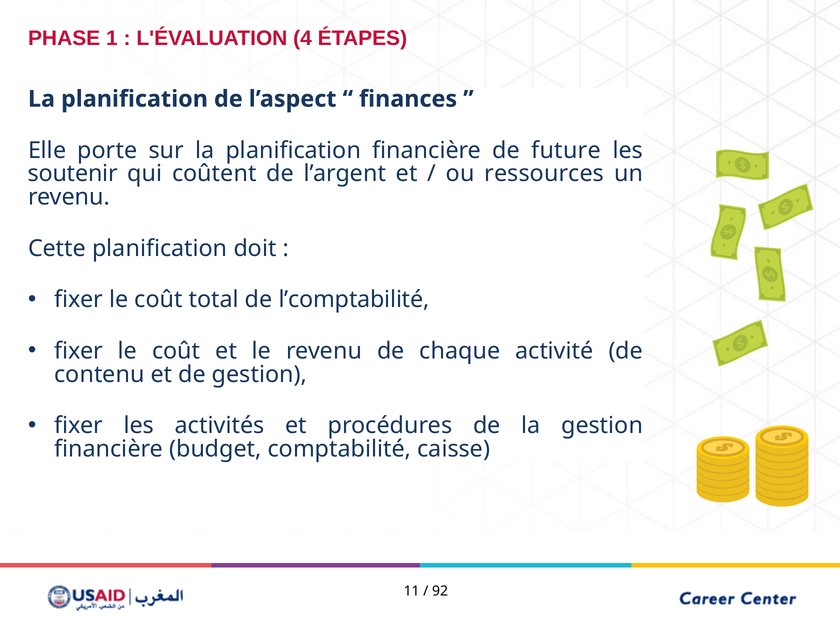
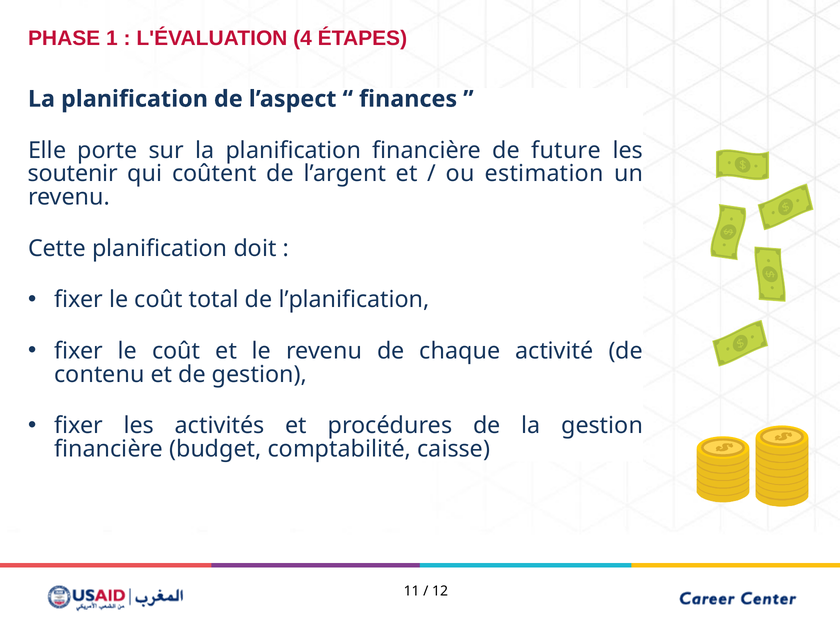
ressources: ressources -> estimation
l’comptabilité: l’comptabilité -> l’planification
92: 92 -> 12
